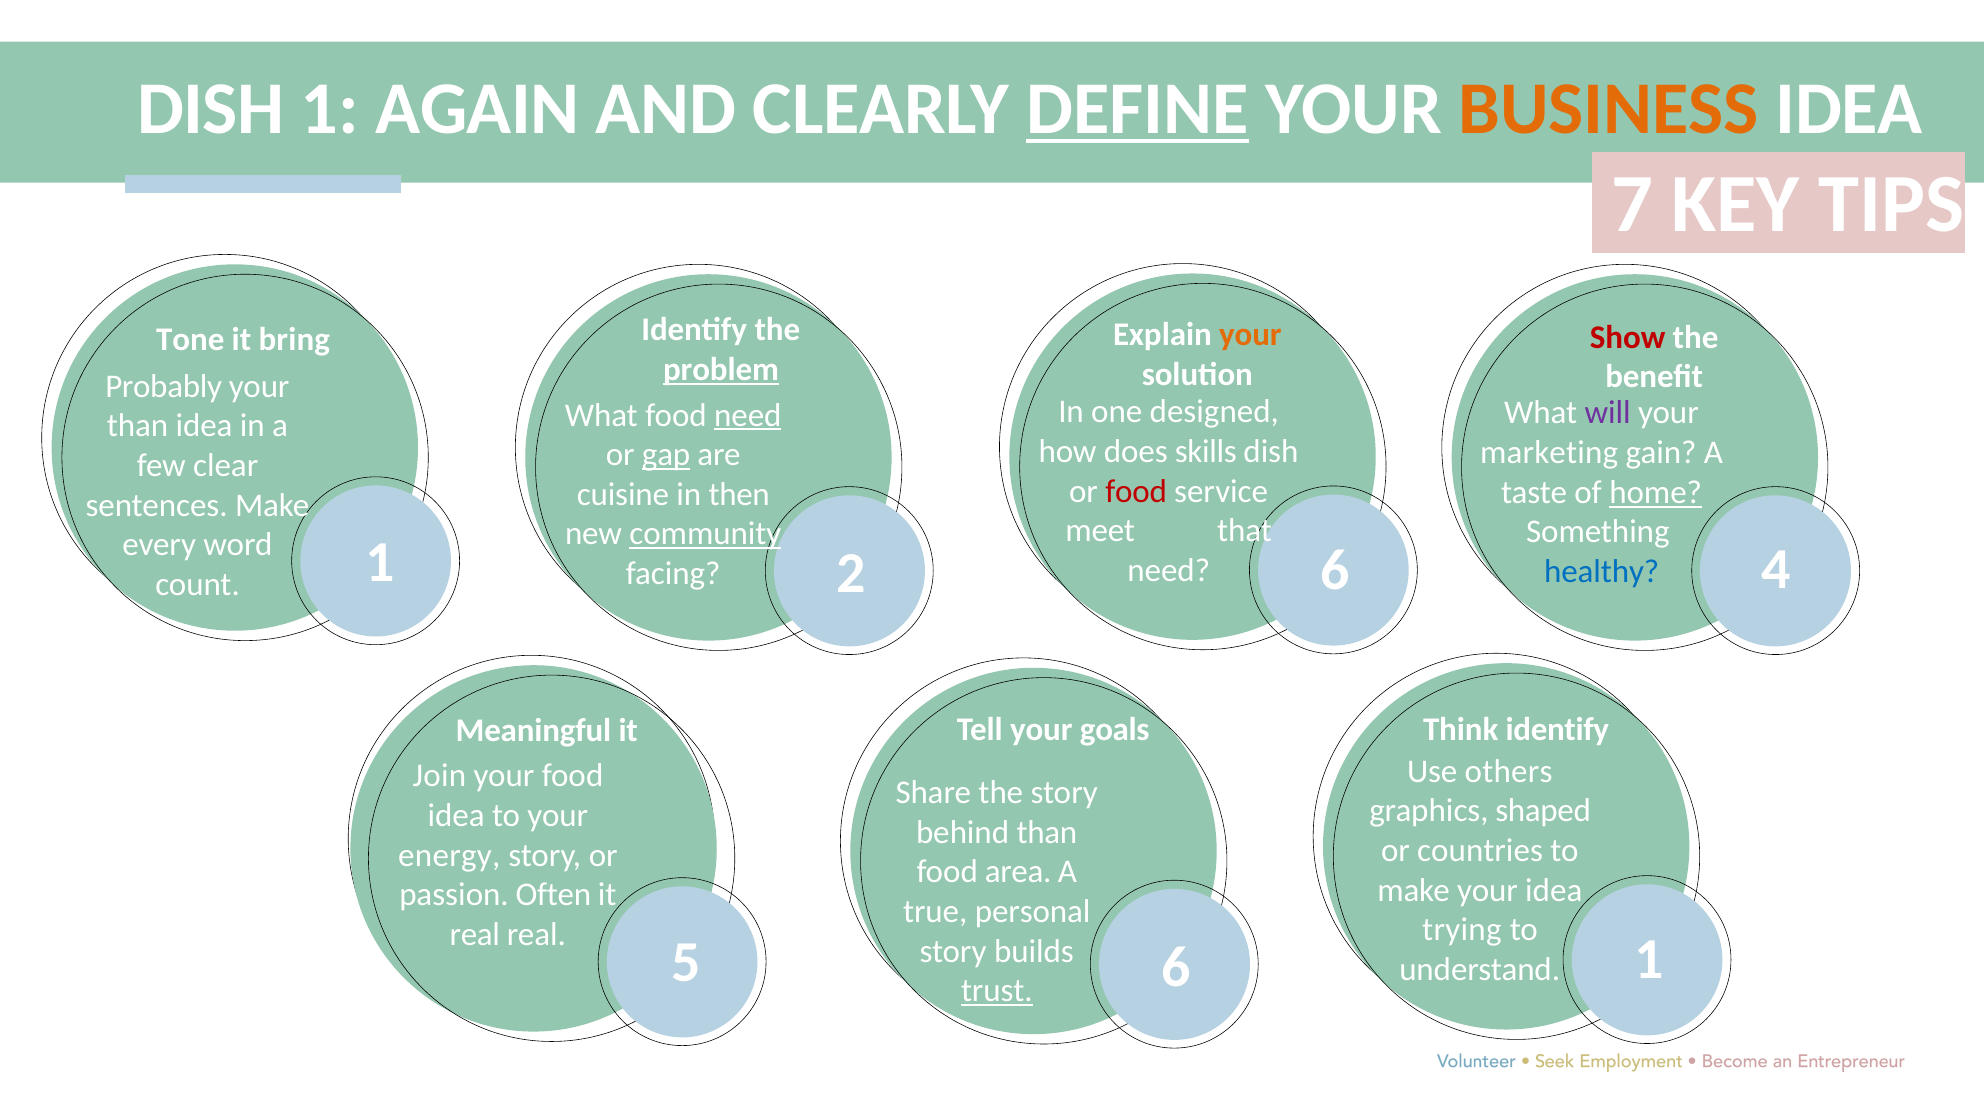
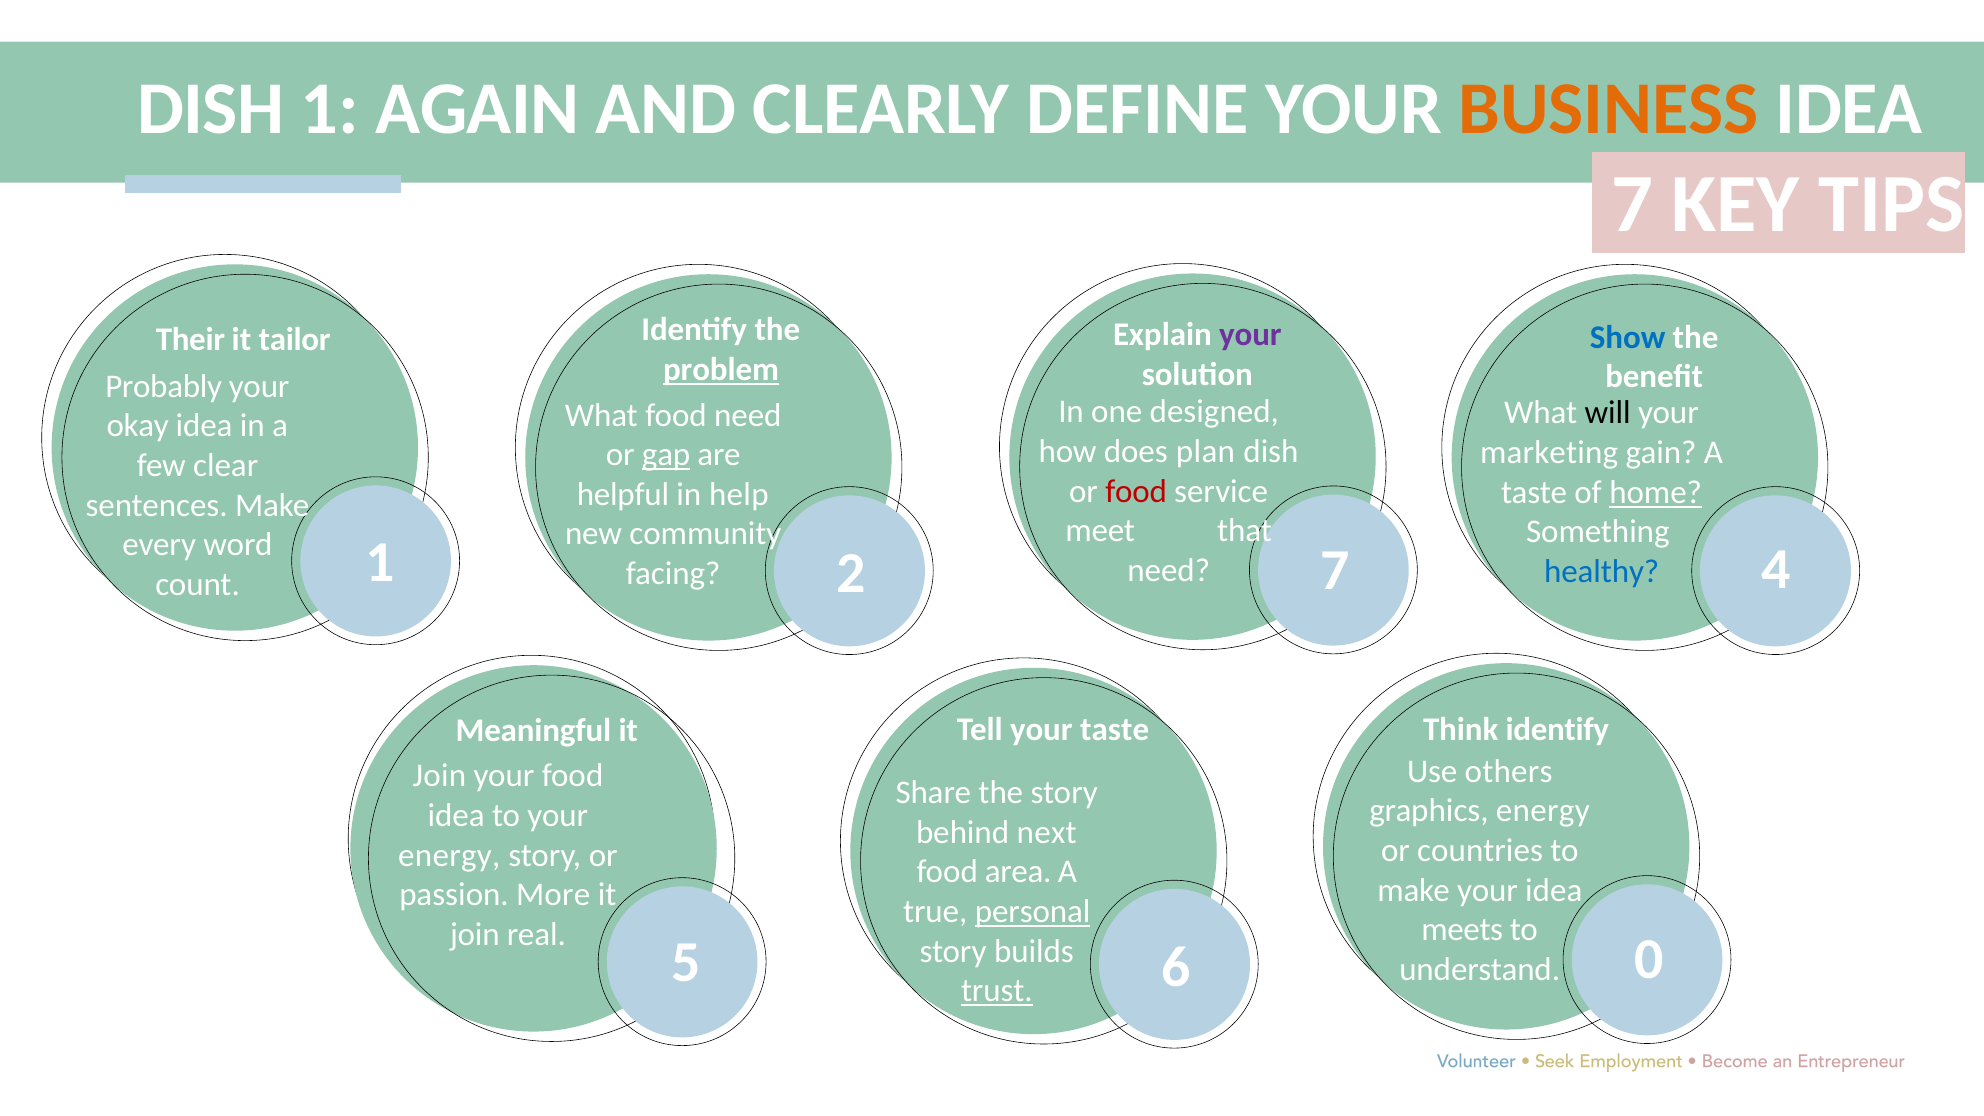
DEFINE underline: present -> none
your at (1250, 335) colour: orange -> purple
Show colour: red -> blue
Tone: Tone -> Their
bring: bring -> tailor
will colour: purple -> black
need at (748, 415) underline: present -> none
than at (138, 426): than -> okay
skills: skills -> plan
cuisine: cuisine -> helpful
then: then -> help
community underline: present -> none
2 6: 6 -> 7
your goals: goals -> taste
graphics shaped: shaped -> energy
behind than: than -> next
Often: Often -> More
personal underline: none -> present
trying: trying -> meets
real at (475, 934): real -> join
6 1: 1 -> 0
